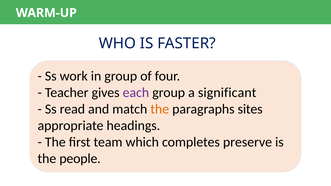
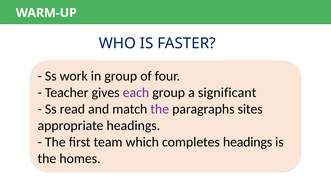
the at (160, 109) colour: orange -> purple
completes preserve: preserve -> headings
people: people -> homes
